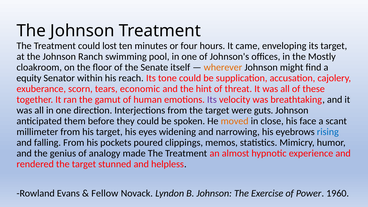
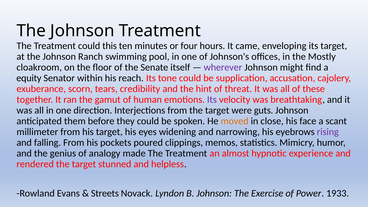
lost: lost -> this
wherever colour: orange -> purple
economic: economic -> credibility
rising colour: blue -> purple
Fellow: Fellow -> Streets
1960: 1960 -> 1933
